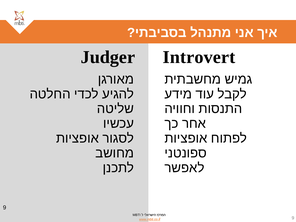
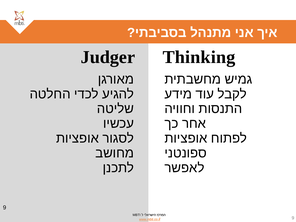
Introvert: Introvert -> Thinking
